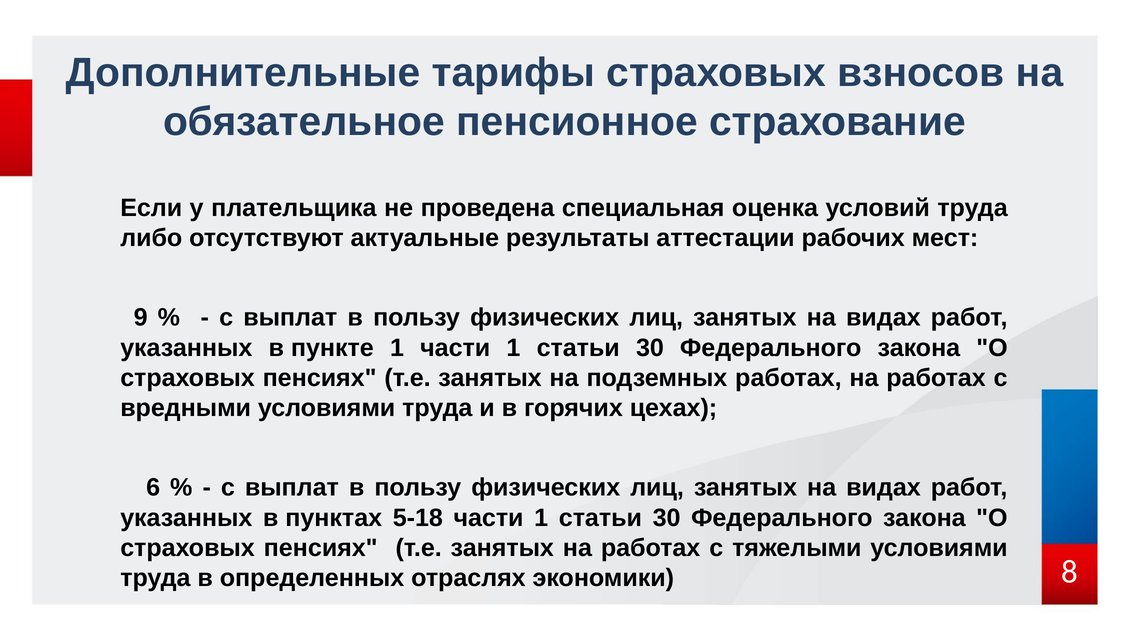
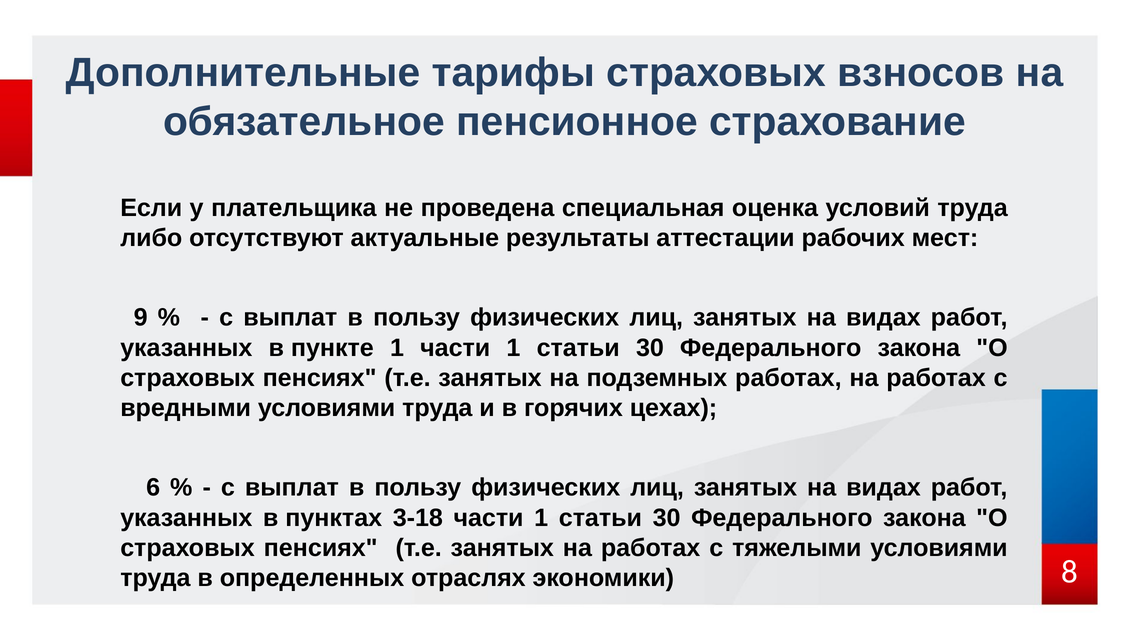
5-18: 5-18 -> 3-18
